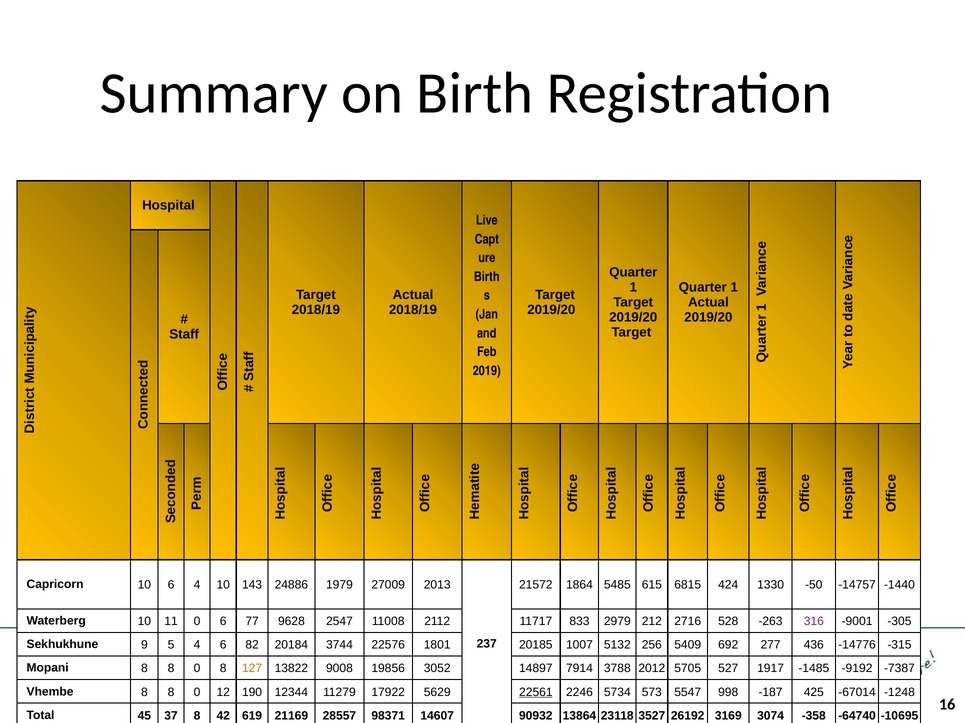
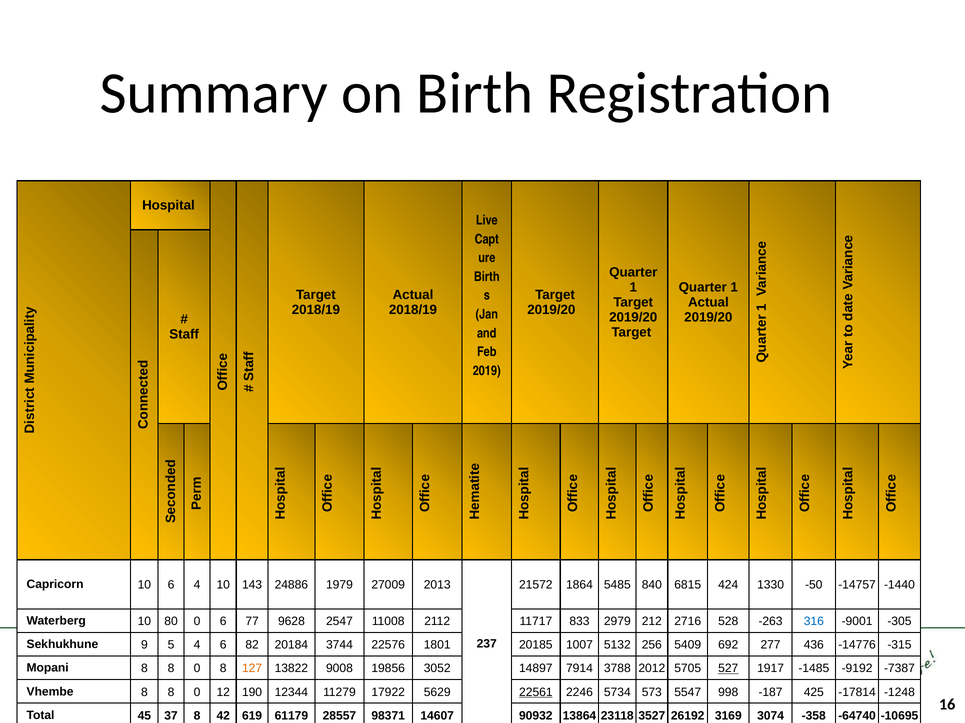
615: 615 -> 840
11: 11 -> 80
316 colour: purple -> blue
527 underline: none -> present
-67014: -67014 -> -17814
21169: 21169 -> 61179
